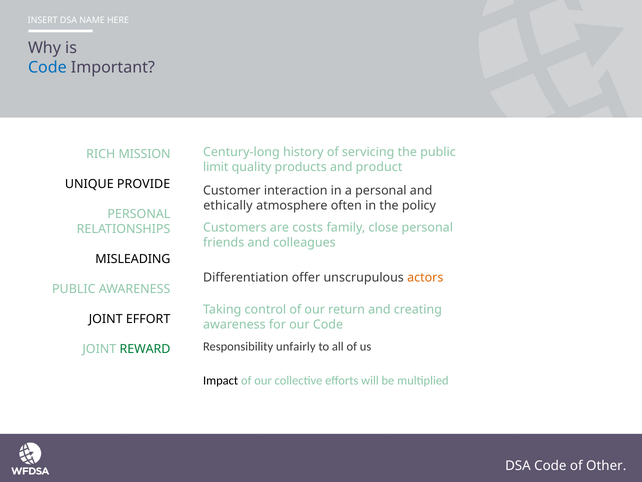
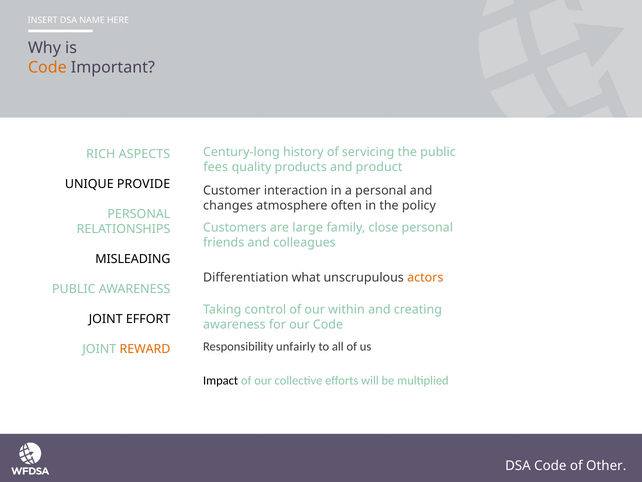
Code at (47, 67) colour: blue -> orange
MISSION: MISSION -> ASPECTS
limit: limit -> fees
ethically: ethically -> changes
costs: costs -> large
offer: offer -> what
return: return -> within
REWARD colour: green -> orange
